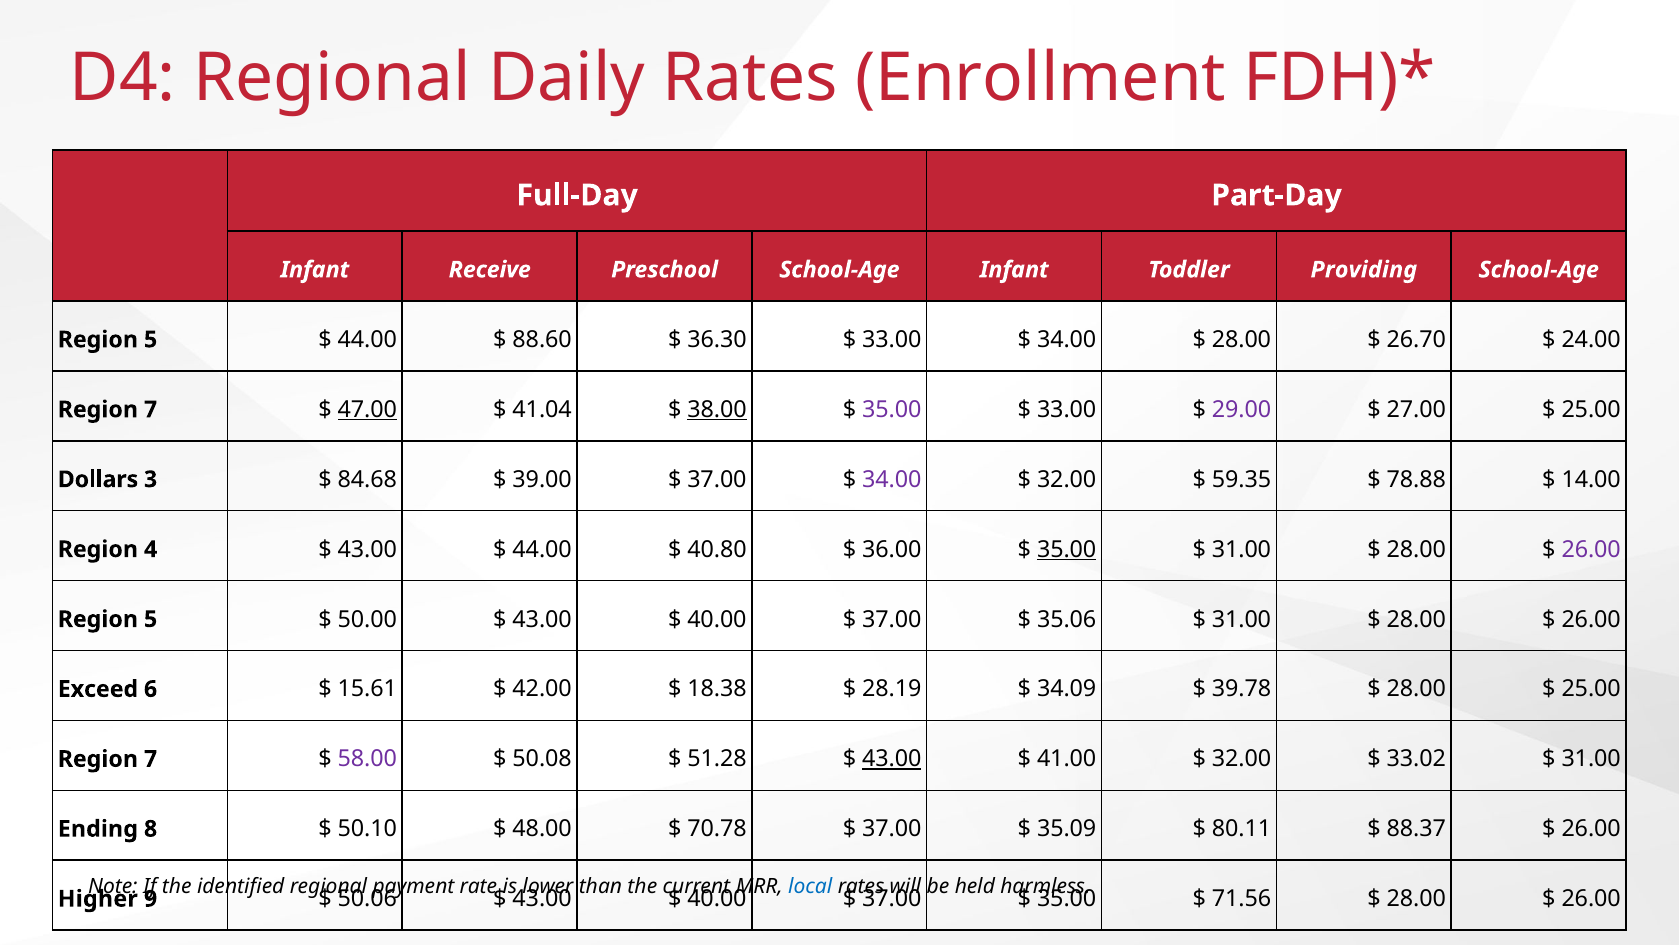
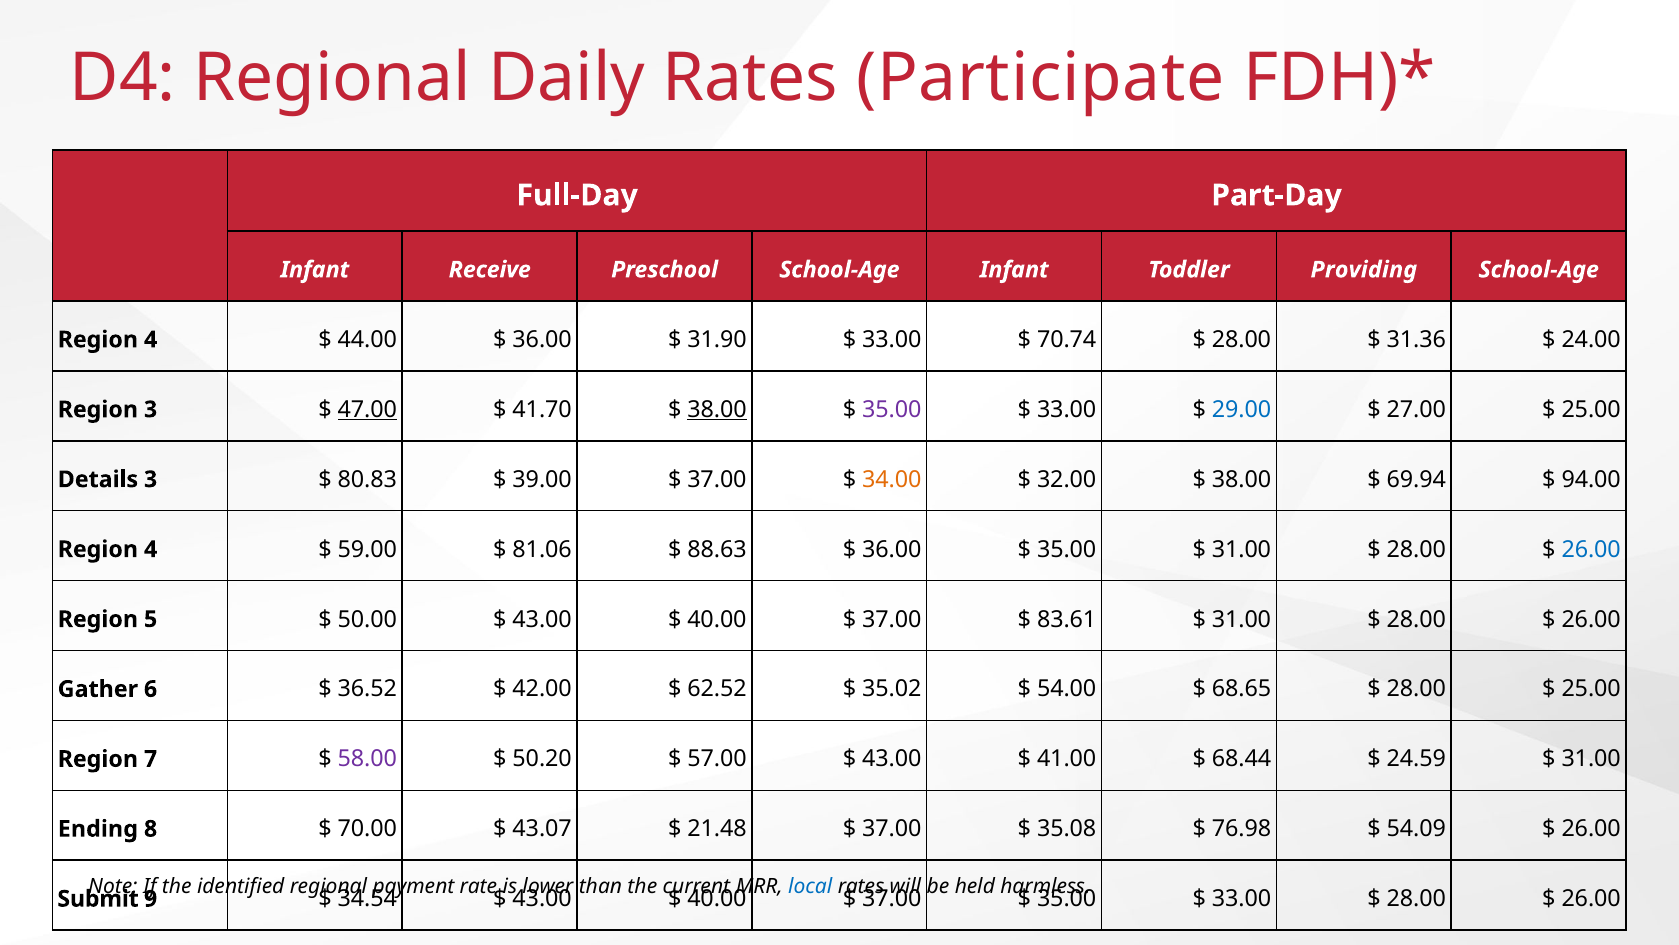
Enrollment: Enrollment -> Participate
5 at (151, 339): 5 -> 4
88.60 at (542, 339): 88.60 -> 36.00
36.30: 36.30 -> 31.90
34.00 at (1067, 339): 34.00 -> 70.74
26.70: 26.70 -> 31.36
7 at (151, 409): 7 -> 3
41.04: 41.04 -> 41.70
29.00 colour: purple -> blue
Dollars: Dollars -> Details
84.68: 84.68 -> 80.83
34.00 at (892, 479) colour: purple -> orange
59.35 at (1242, 479): 59.35 -> 38.00
78.88: 78.88 -> 69.94
14.00: 14.00 -> 94.00
43.00 at (367, 549): 43.00 -> 59.00
44.00 at (542, 549): 44.00 -> 81.06
40.80: 40.80 -> 88.63
35.00 at (1067, 549) underline: present -> none
26.00 at (1591, 549) colour: purple -> blue
35.06: 35.06 -> 83.61
Exceed: Exceed -> Gather
15.61: 15.61 -> 36.52
18.38: 18.38 -> 62.52
28.19: 28.19 -> 35.02
34.09: 34.09 -> 54.00
39.78: 39.78 -> 68.65
50.08: 50.08 -> 50.20
51.28: 51.28 -> 57.00
43.00 at (892, 759) underline: present -> none
32.00 at (1242, 759): 32.00 -> 68.44
33.02: 33.02 -> 24.59
50.10: 50.10 -> 70.00
48.00: 48.00 -> 43.07
70.78: 70.78 -> 21.48
35.09: 35.09 -> 35.08
80.11: 80.11 -> 76.98
88.37: 88.37 -> 54.09
Higher: Higher -> Submit
50.06: 50.06 -> 34.54
71.56 at (1242, 898): 71.56 -> 33.00
